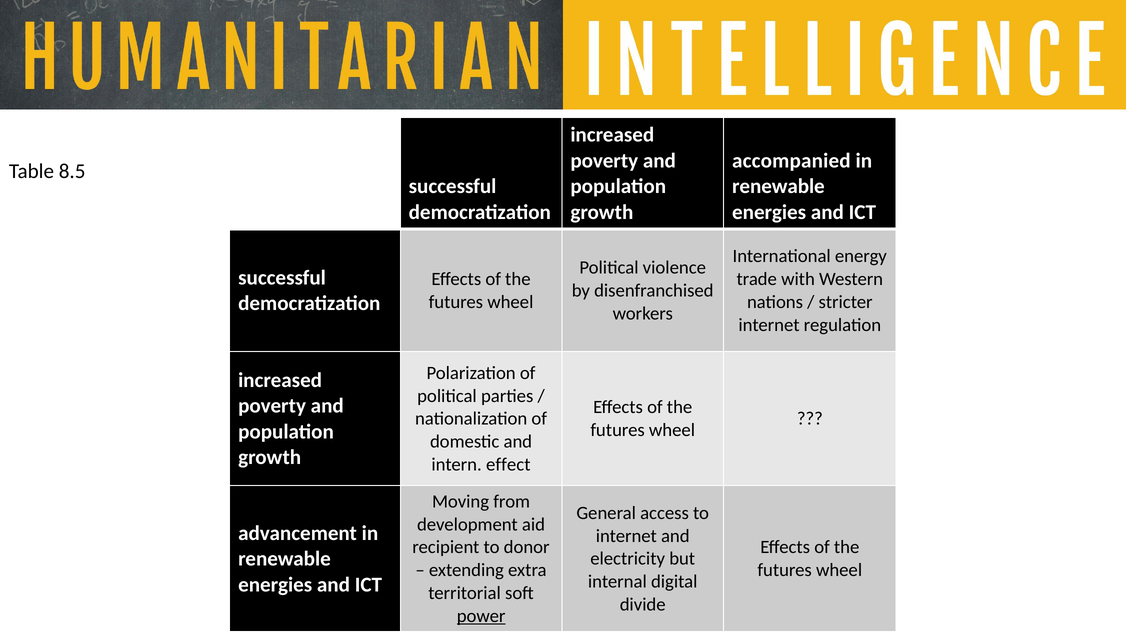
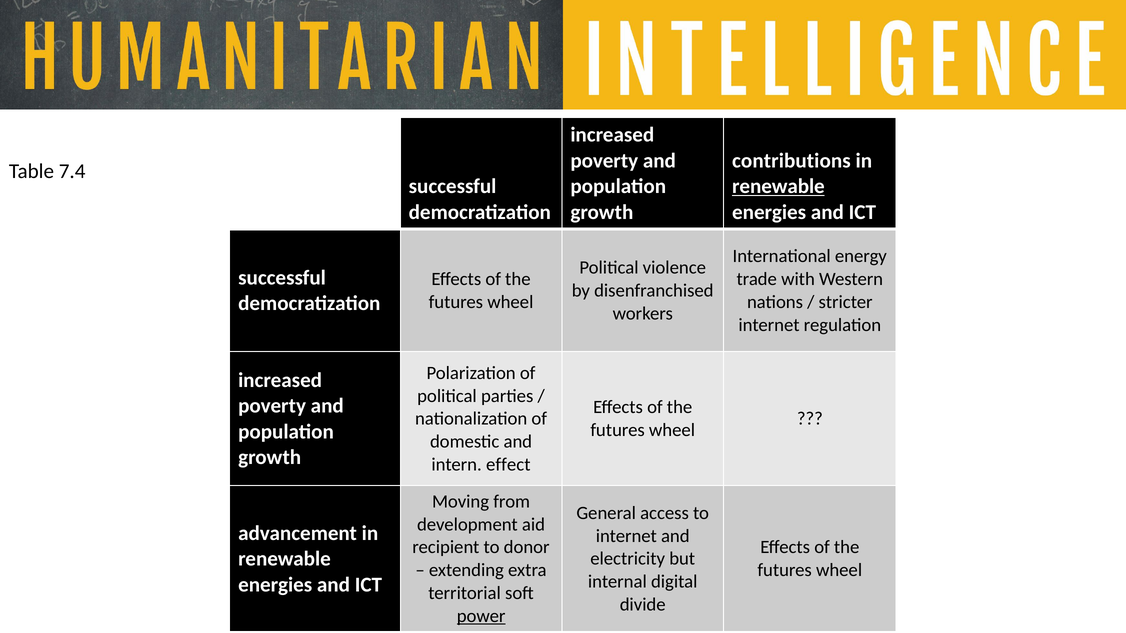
accompanied: accompanied -> contributions
8.5: 8.5 -> 7.4
renewable at (778, 186) underline: none -> present
